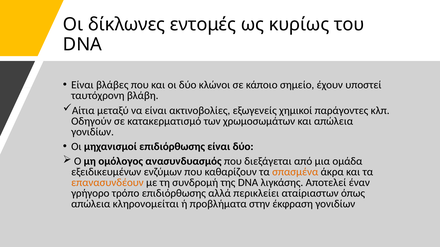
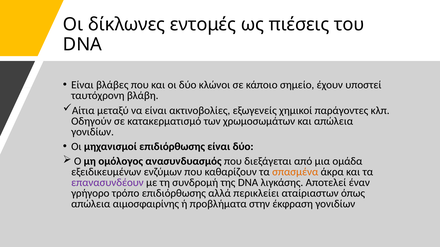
κυρίως: κυρίως -> πιέσεις
επανασυνδέουν colour: orange -> purple
κληρονομείται: κληρονομείται -> αιμοσφαιρίνης
